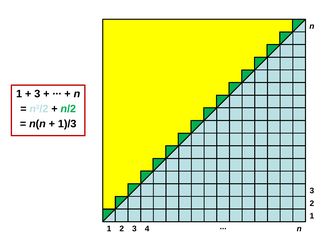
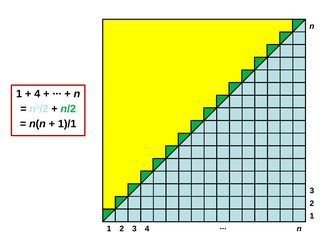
3 at (37, 94): 3 -> 4
1)/3: 1)/3 -> 1)/1
